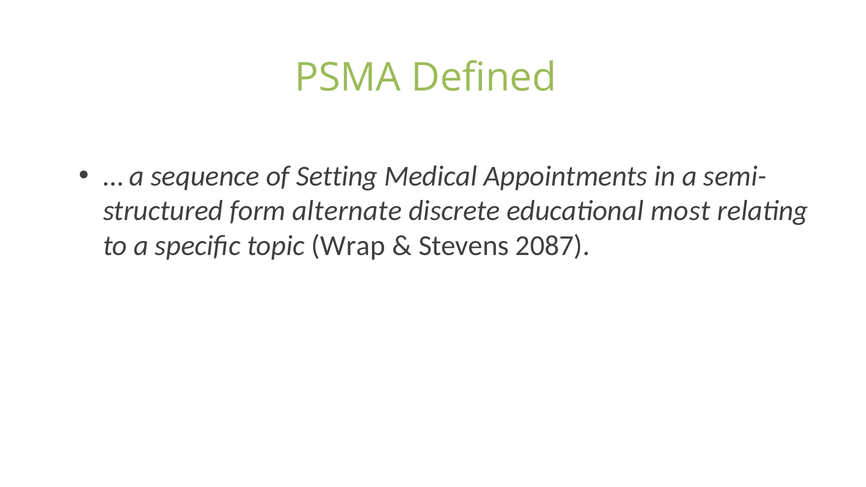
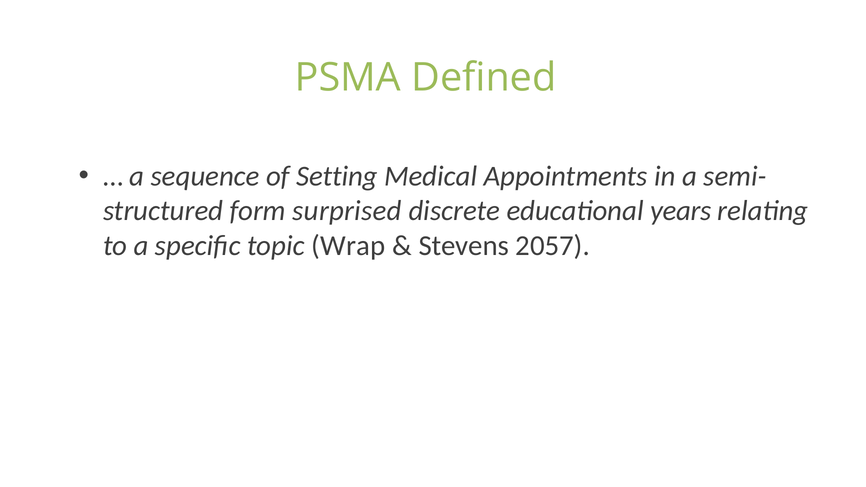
alternate: alternate -> surprised
most: most -> years
2087: 2087 -> 2057
